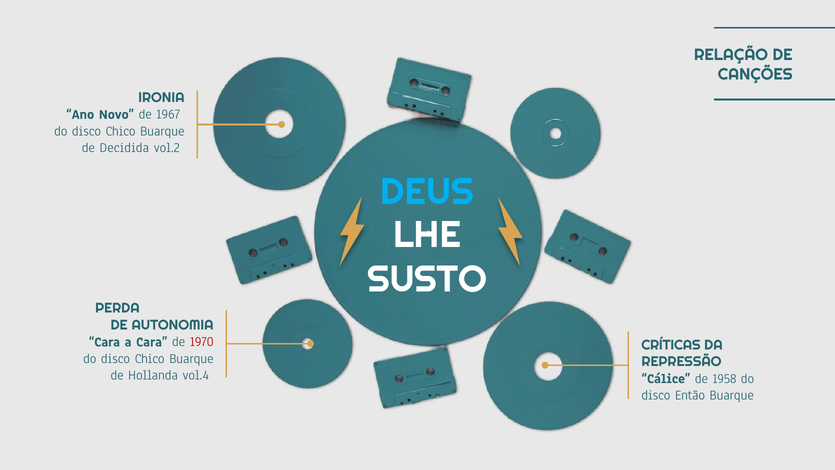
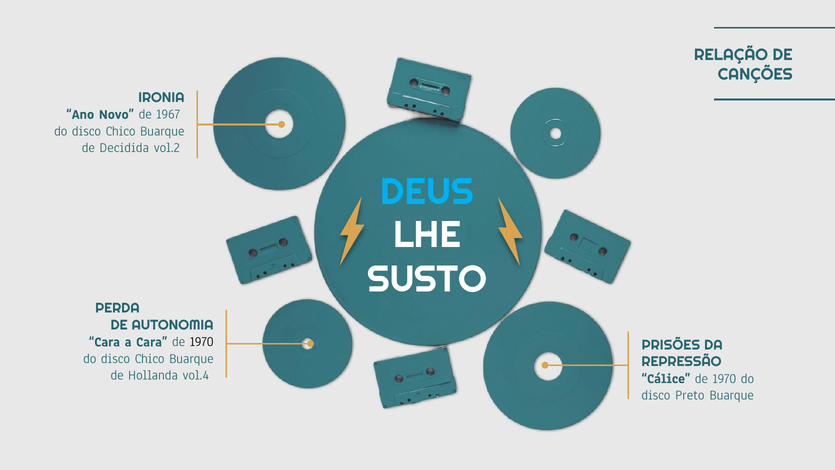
1970 at (202, 342) colour: red -> black
CRÍTICAS: CRÍTICAS -> PRISÕES
Cálice de 1958: 1958 -> 1970
Então: Então -> Preto
